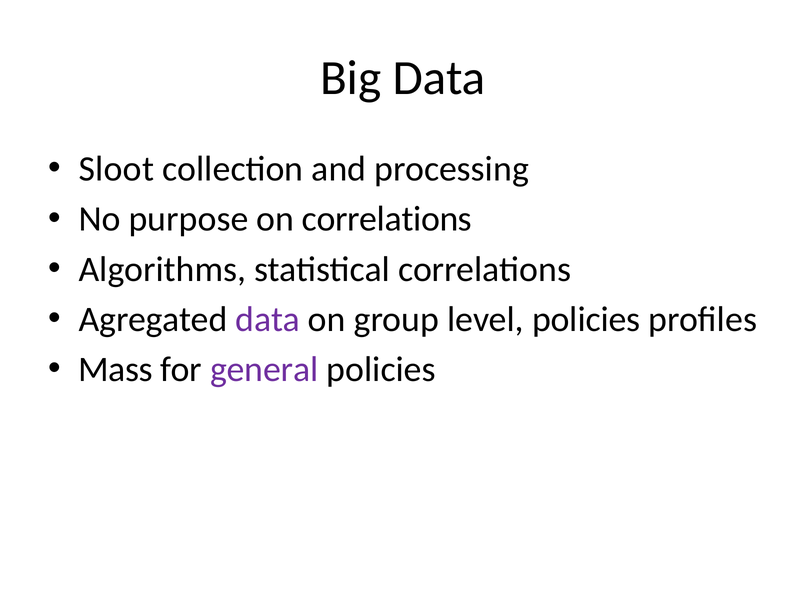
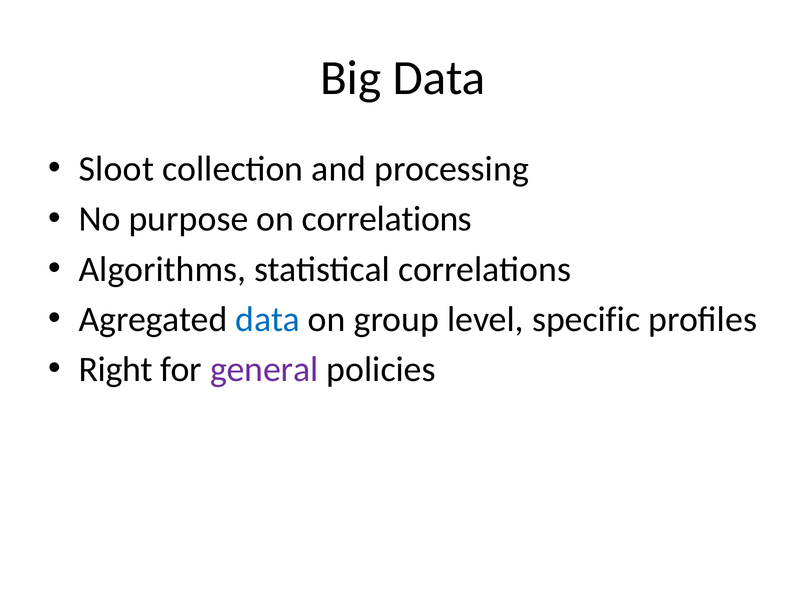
data at (268, 320) colour: purple -> blue
level policies: policies -> specific
Mass: Mass -> Right
